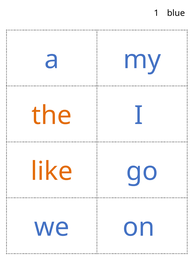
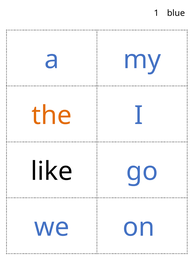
like colour: orange -> black
